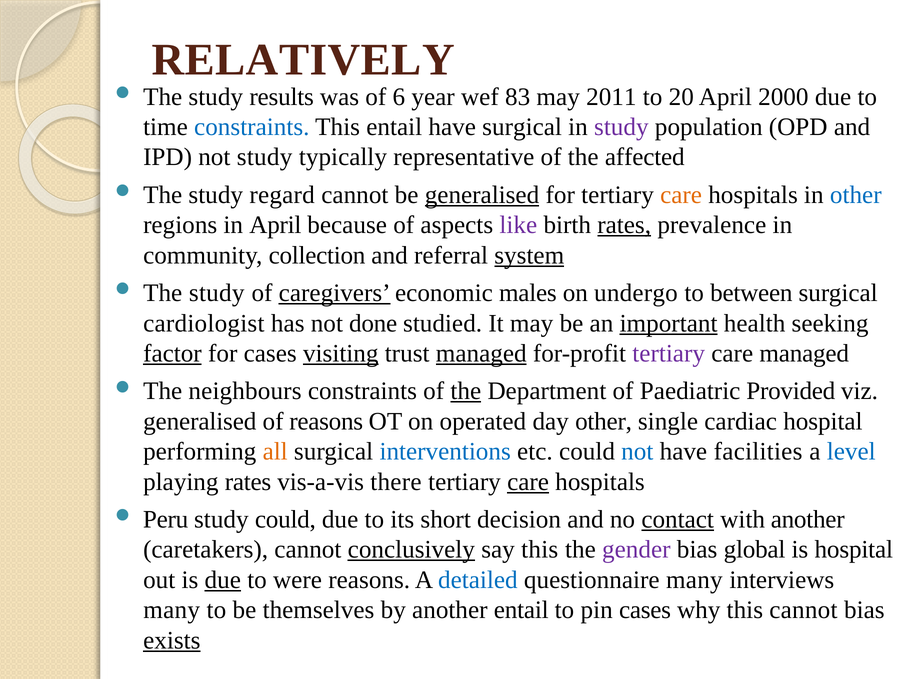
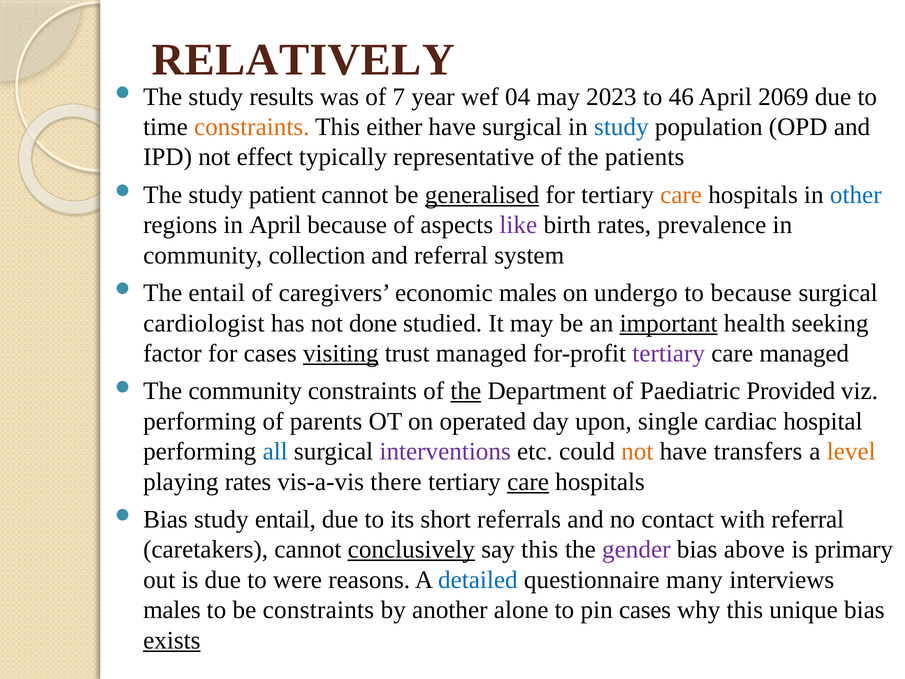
6: 6 -> 7
83: 83 -> 04
2011: 2011 -> 2023
20: 20 -> 46
2000: 2000 -> 2069
constraints at (252, 127) colour: blue -> orange
This entail: entail -> either
study at (621, 127) colour: purple -> blue
not study: study -> effect
affected: affected -> patients
regard: regard -> patient
rates at (624, 225) underline: present -> none
system underline: present -> none
study at (217, 293): study -> entail
caregivers underline: present -> none
to between: between -> because
factor underline: present -> none
managed at (481, 353) underline: present -> none
The neighbours: neighbours -> community
generalised at (200, 421): generalised -> performing
of reasons: reasons -> parents
day other: other -> upon
all colour: orange -> blue
interventions colour: blue -> purple
not at (637, 451) colour: blue -> orange
facilities: facilities -> transfers
level colour: blue -> orange
Peru at (166, 519): Peru -> Bias
study could: could -> entail
decision: decision -> referrals
contact underline: present -> none
with another: another -> referral
global: global -> above
is hospital: hospital -> primary
due at (223, 580) underline: present -> none
many at (172, 610): many -> males
be themselves: themselves -> constraints
another entail: entail -> alone
this cannot: cannot -> unique
